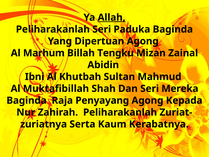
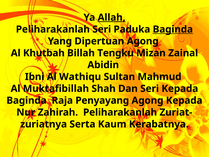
Baginda at (173, 29) underline: none -> present
Marhum: Marhum -> Khutbah
Khutbah: Khutbah -> Wathiqu
Seri Mereka: Mereka -> Kepada
